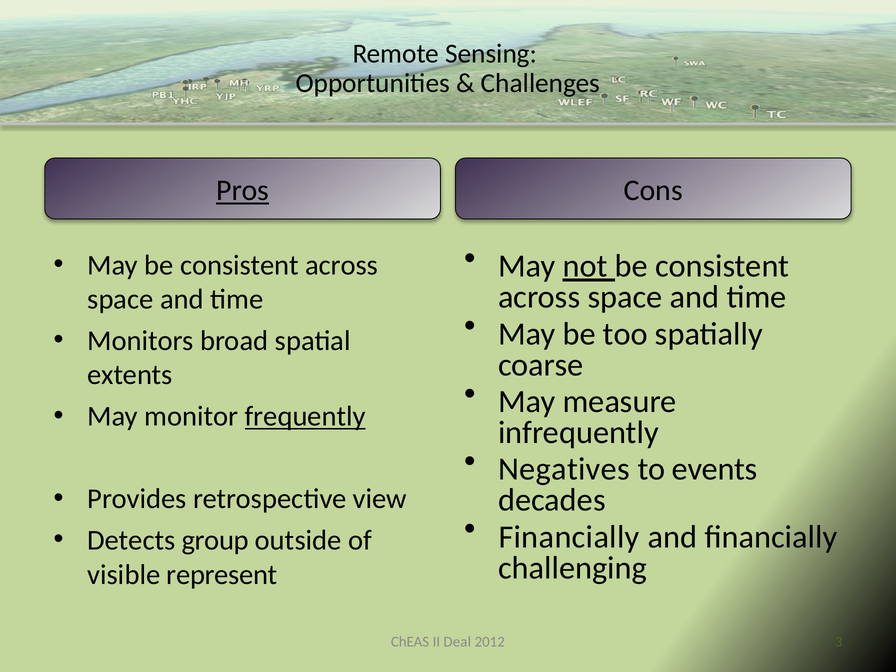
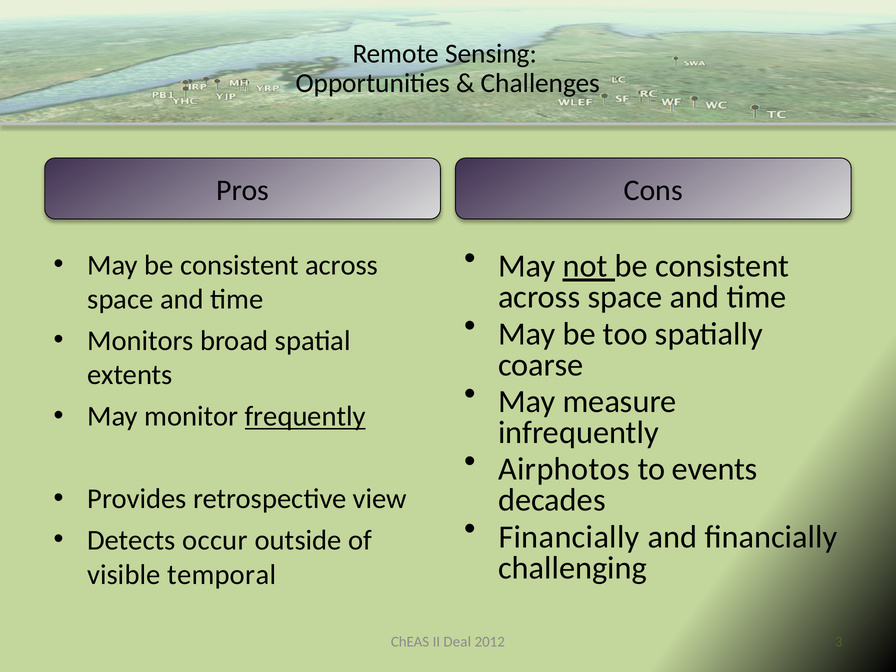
Pros underline: present -> none
Negatives: Negatives -> Airphotos
group: group -> occur
represent: represent -> temporal
